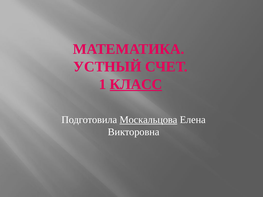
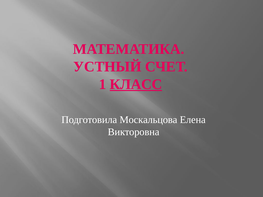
Москальцова underline: present -> none
